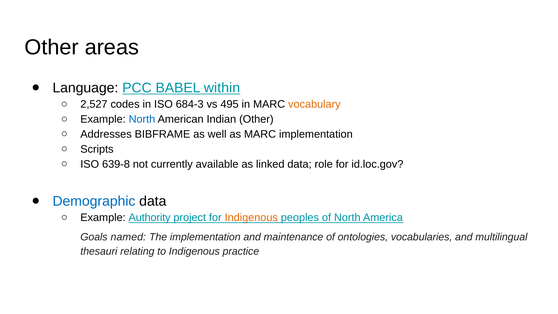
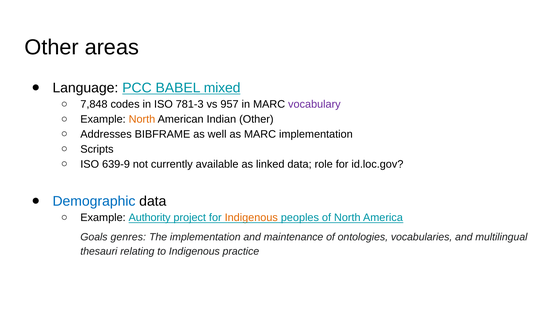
within: within -> mixed
2,527: 2,527 -> 7,848
684-3: 684-3 -> 781-3
495: 495 -> 957
vocabulary colour: orange -> purple
North at (142, 119) colour: blue -> orange
639-8: 639-8 -> 639-9
named: named -> genres
